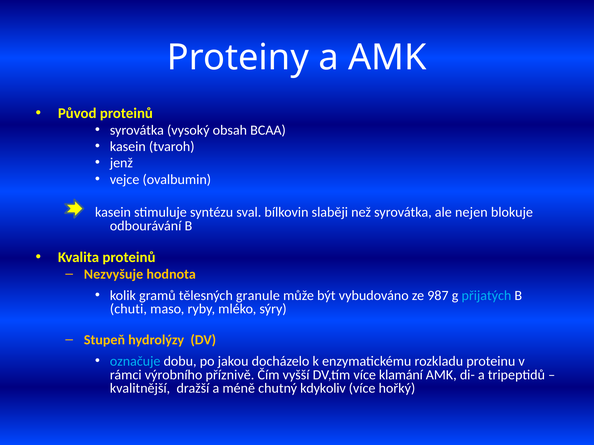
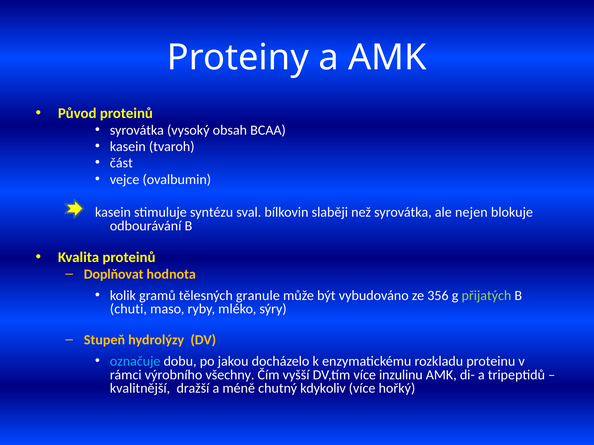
jenž: jenž -> část
Nezvyšuje: Nezvyšuje -> Doplňovat
987: 987 -> 356
přijatých colour: light blue -> light green
příznivě: příznivě -> všechny
klamání: klamání -> inzulinu
